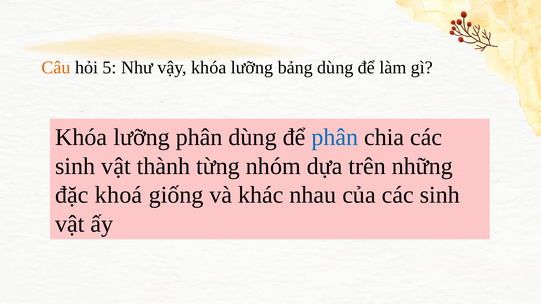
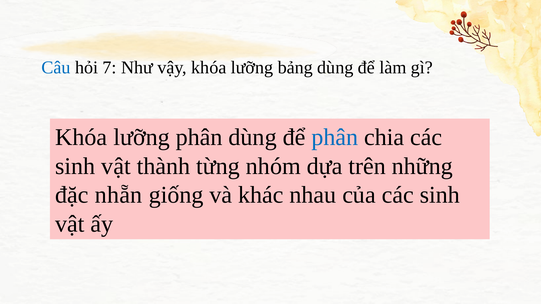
Câu colour: orange -> blue
5: 5 -> 7
khoá: khoá -> nhẵn
